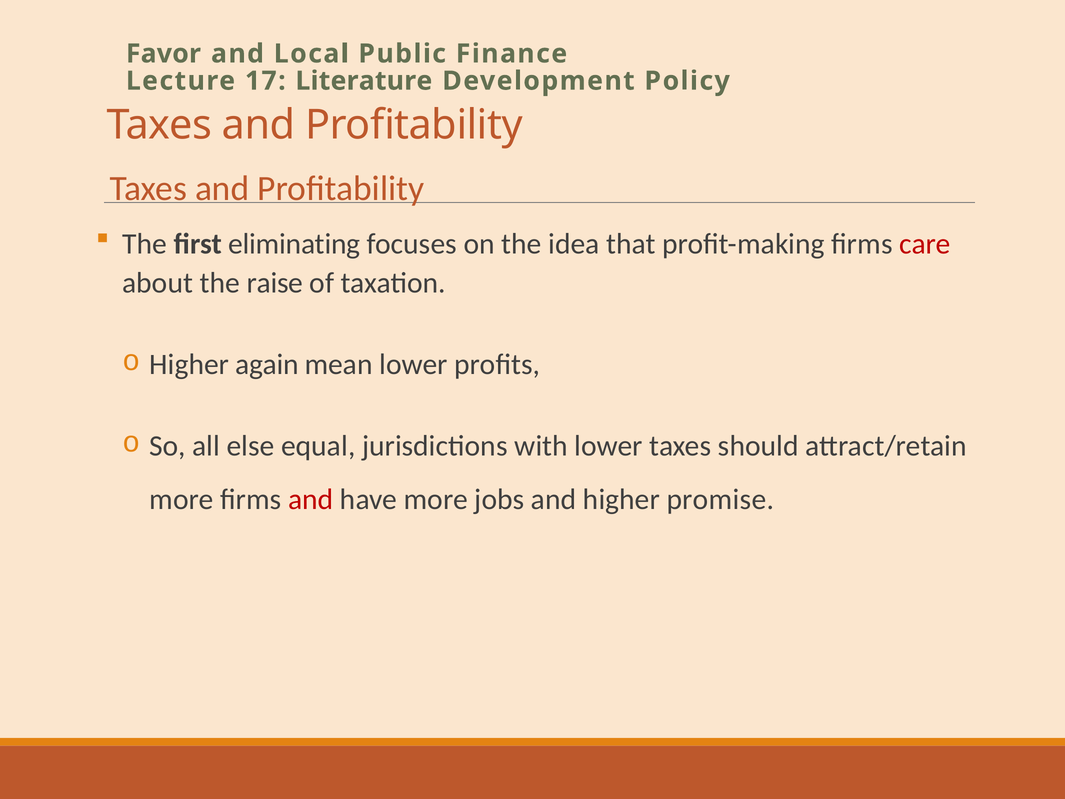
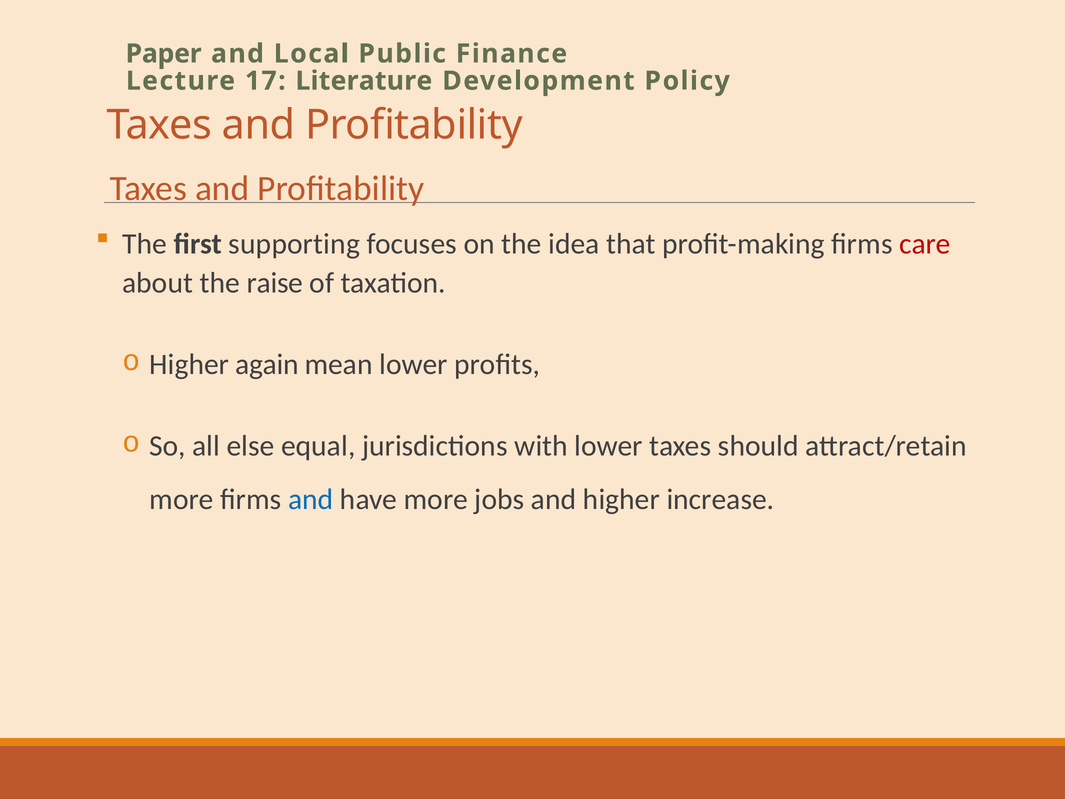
Favor: Favor -> Paper
eliminating: eliminating -> supporting
and at (311, 499) colour: red -> blue
promise: promise -> increase
